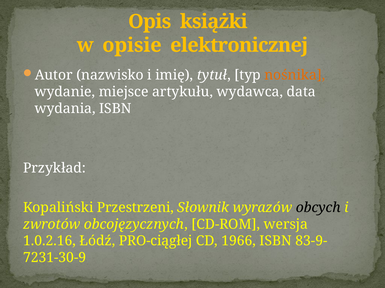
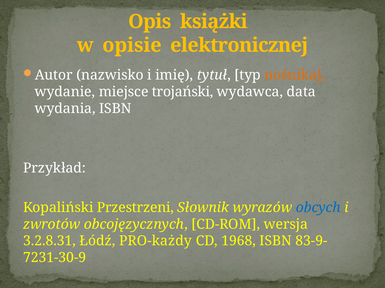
artykułu: artykułu -> trojański
obcych colour: black -> blue
1.0.2.16: 1.0.2.16 -> 3.2.8.31
PRO-ciągłej: PRO-ciągłej -> PRO-każdy
1966: 1966 -> 1968
